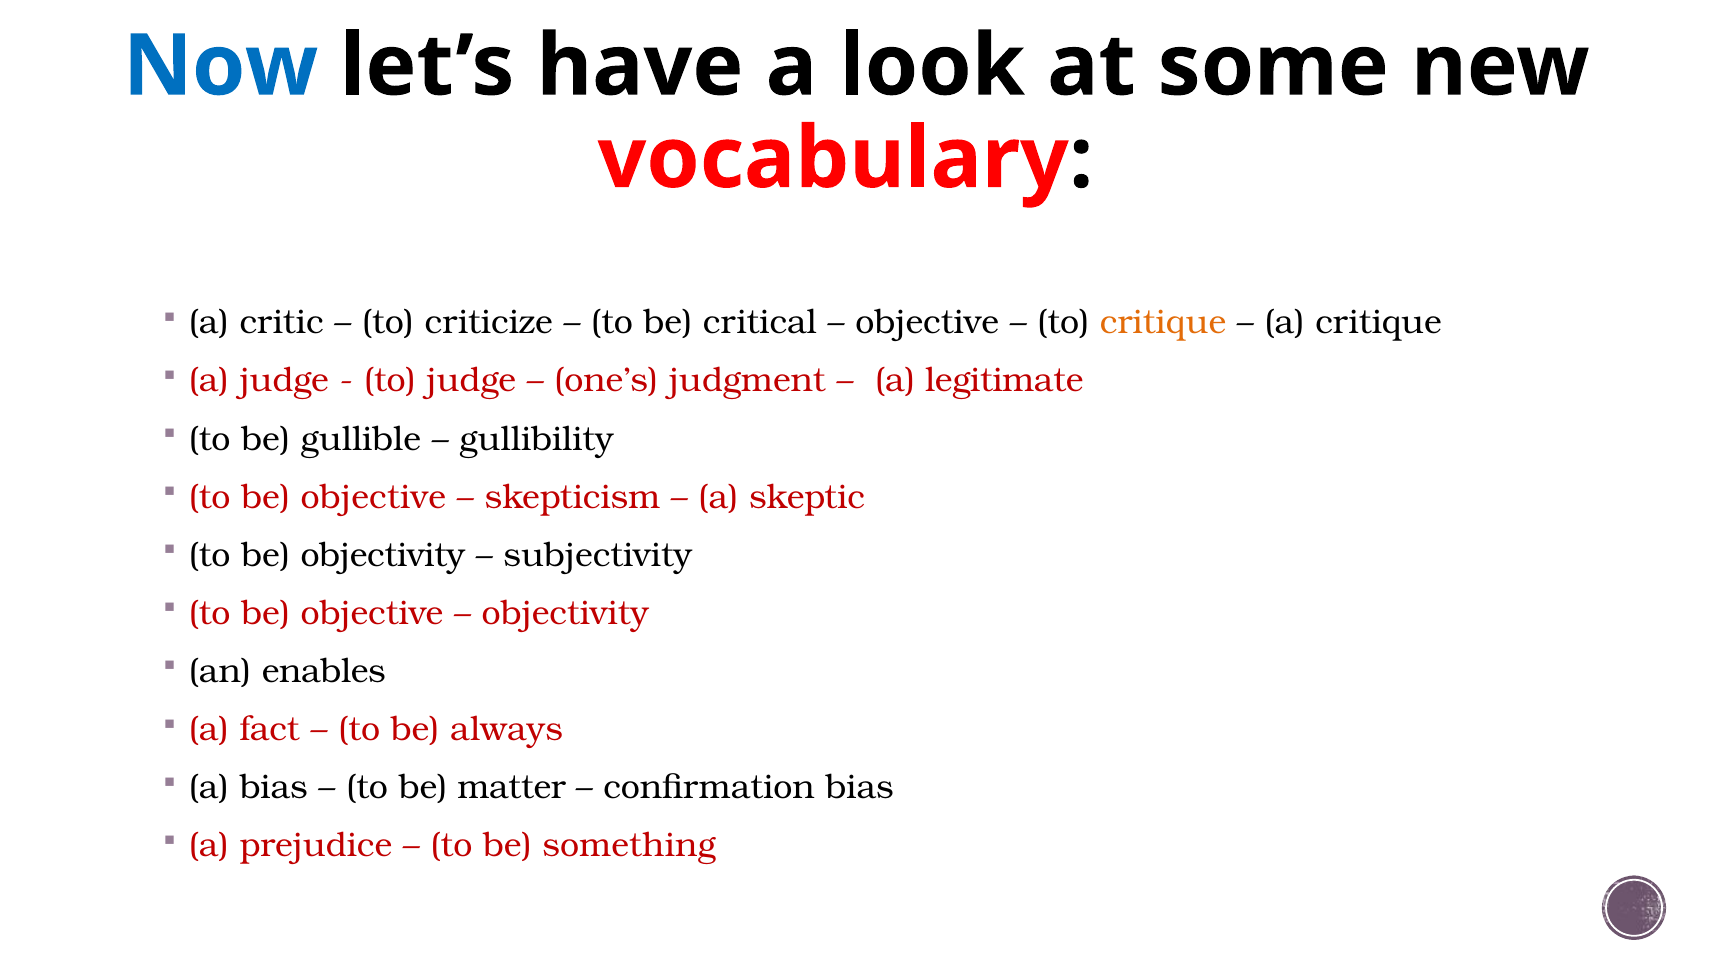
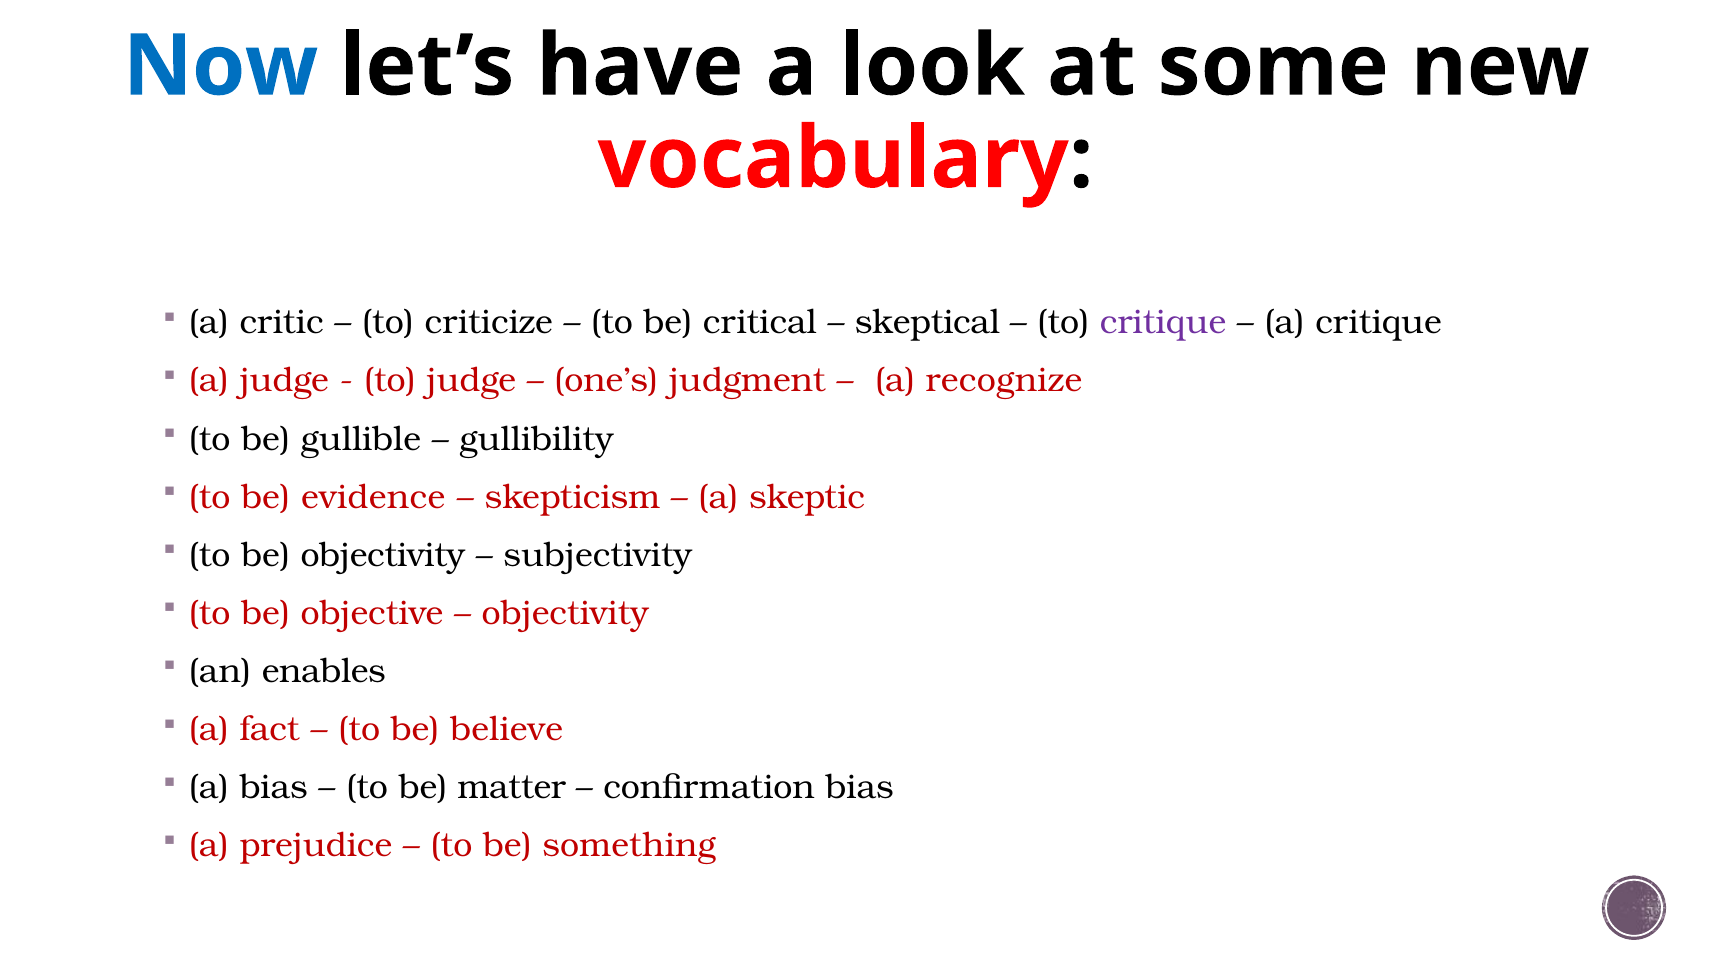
objective at (927, 323): objective -> skeptical
critique at (1163, 323) colour: orange -> purple
legitimate: legitimate -> recognize
objective at (373, 497): objective -> evidence
always: always -> believe
